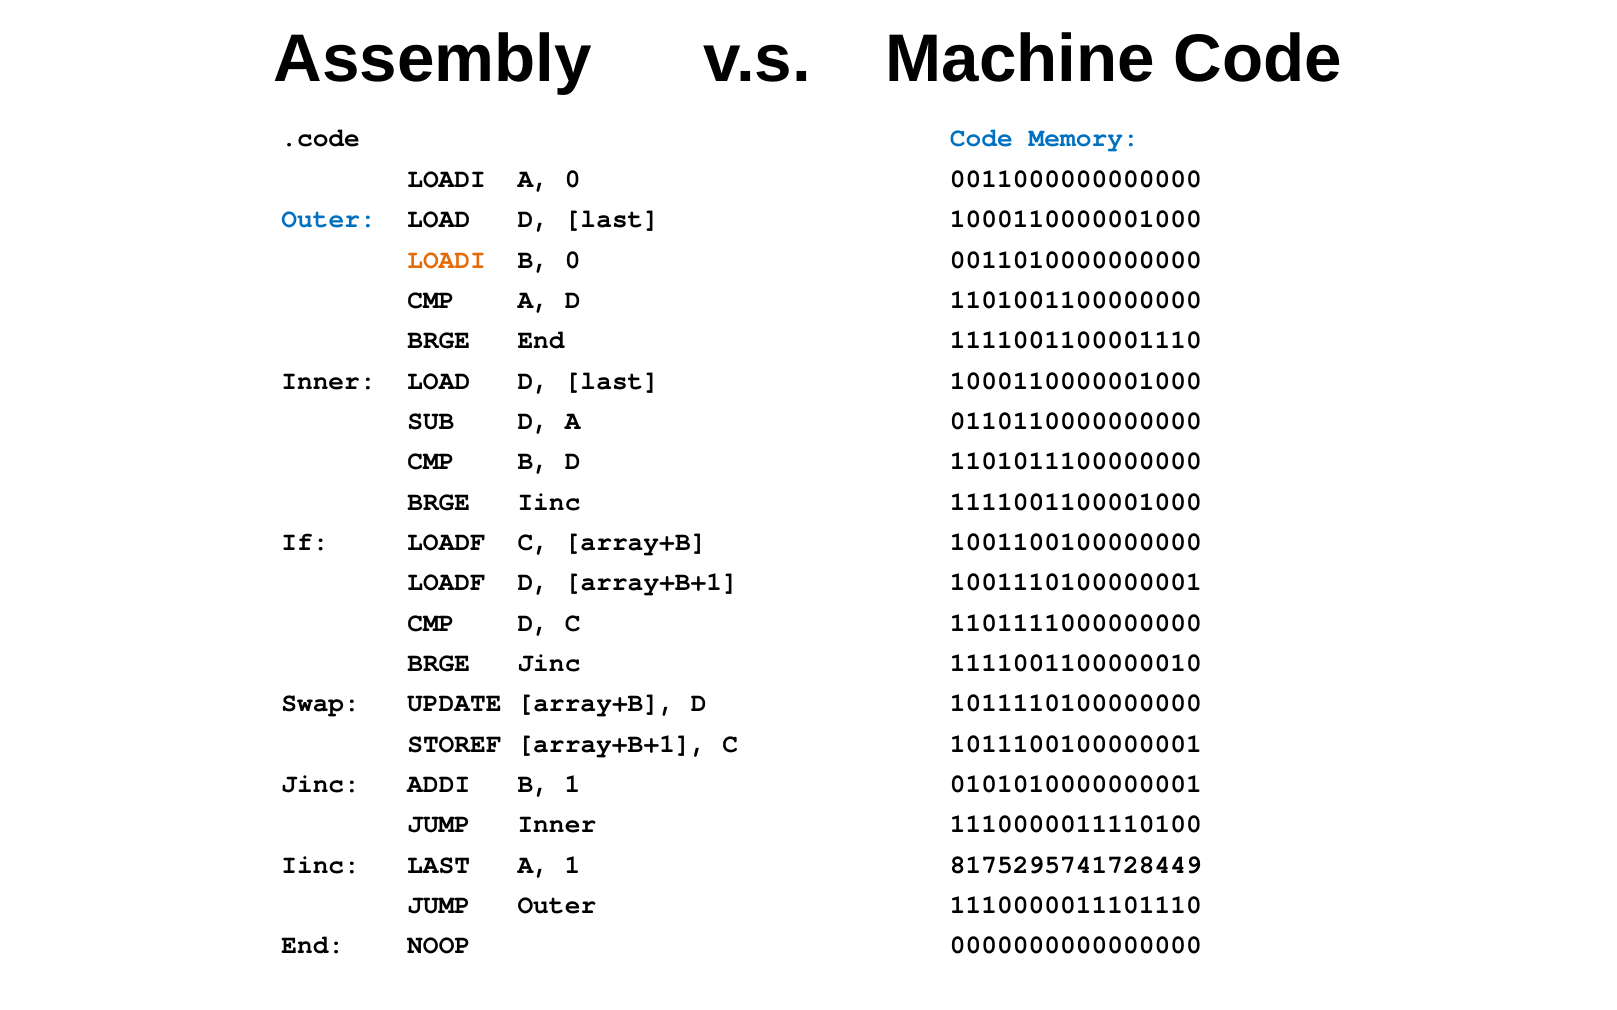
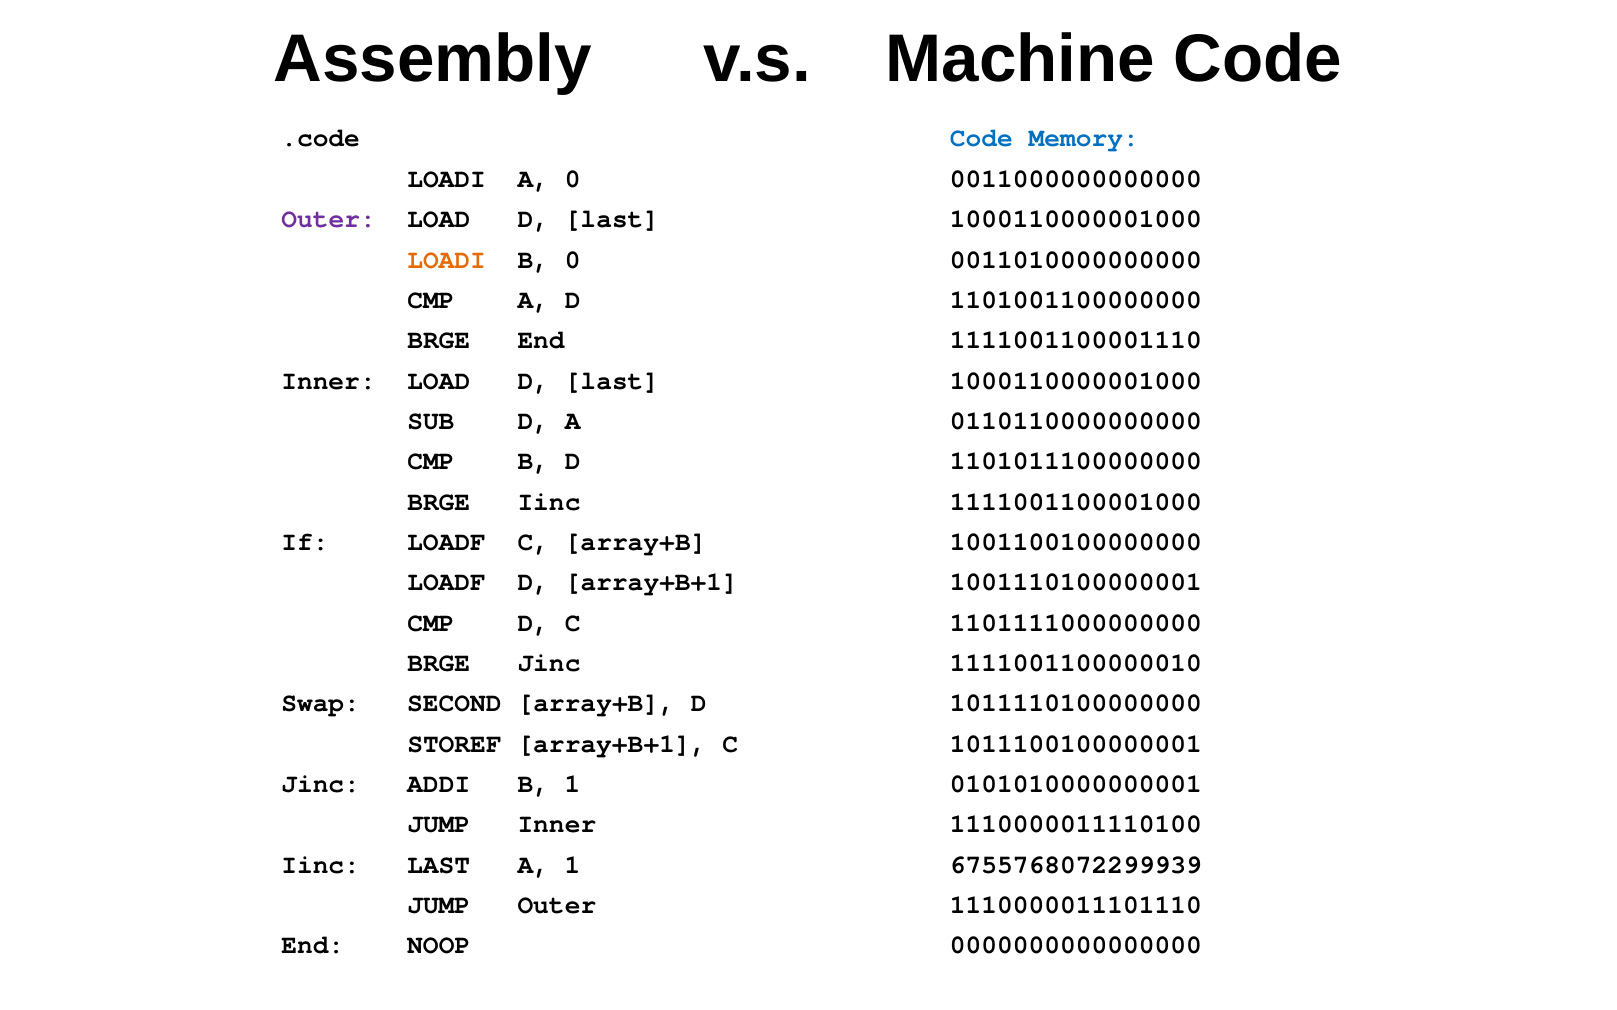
Outer at (329, 219) colour: blue -> purple
UPDATE: UPDATE -> SECOND
8175295741728449: 8175295741728449 -> 6755768072299939
